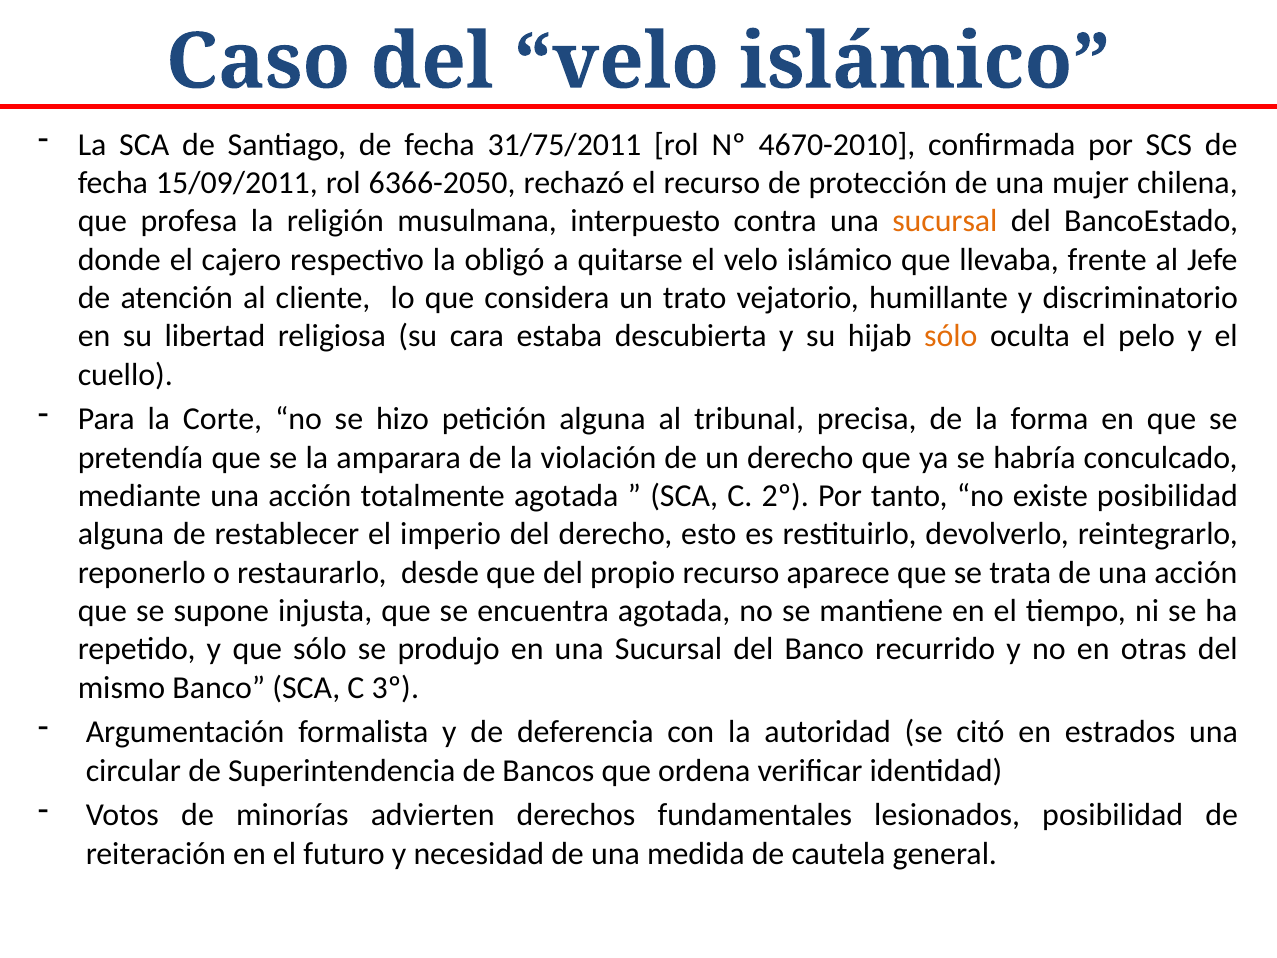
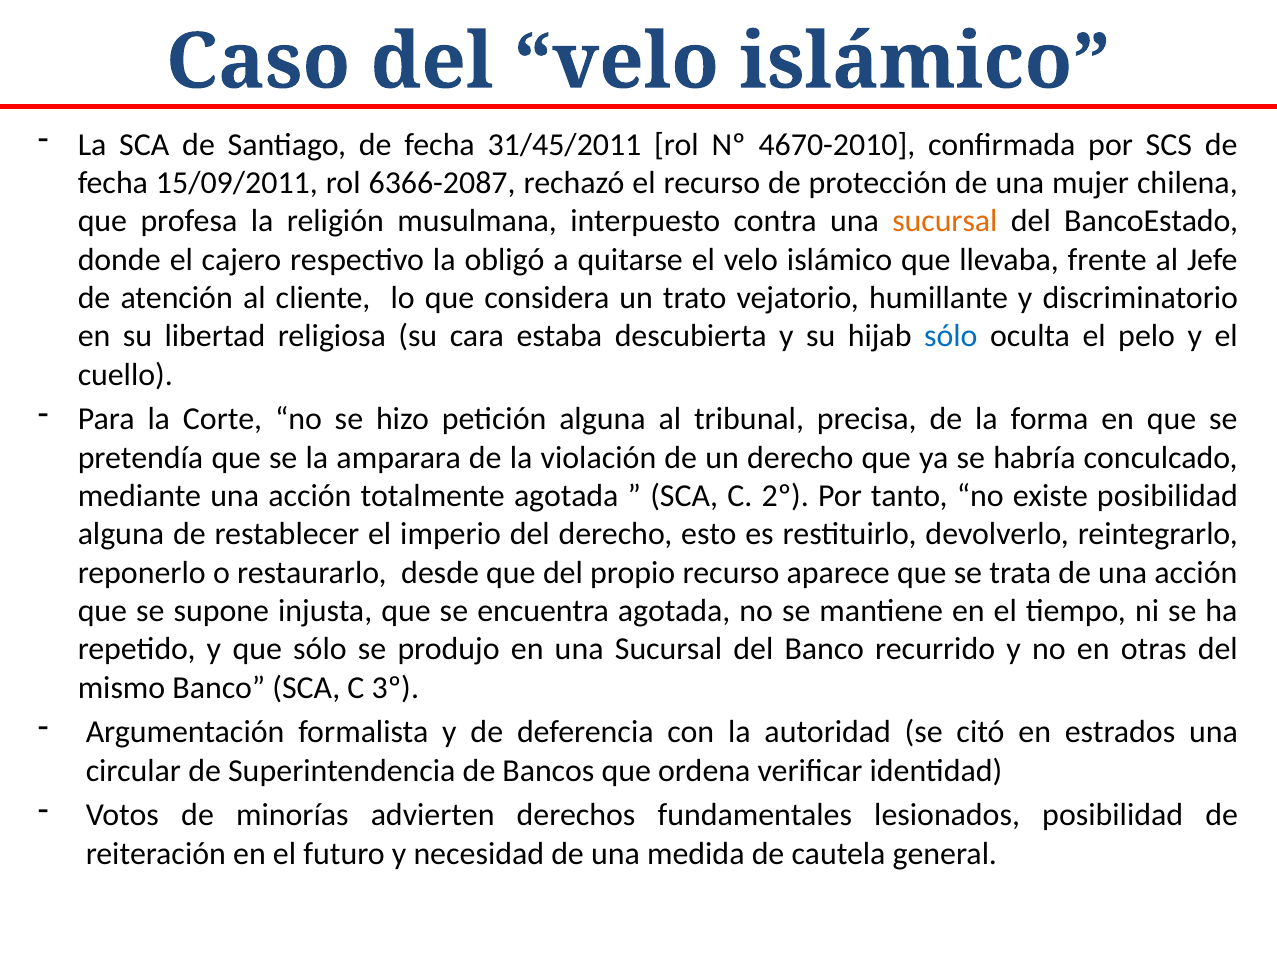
31/75/2011: 31/75/2011 -> 31/45/2011
6366-2050: 6366-2050 -> 6366-2087
sólo at (951, 336) colour: orange -> blue
